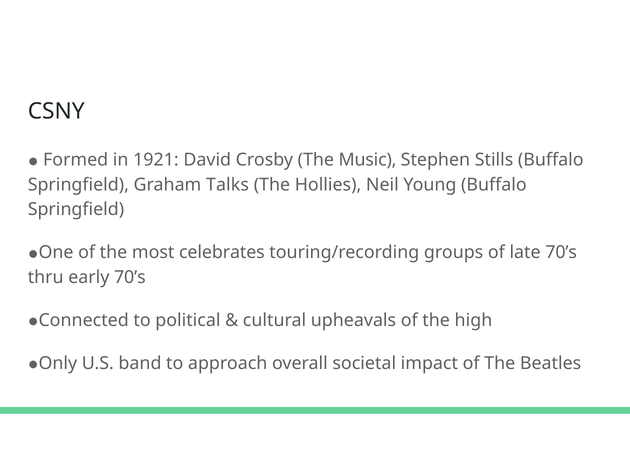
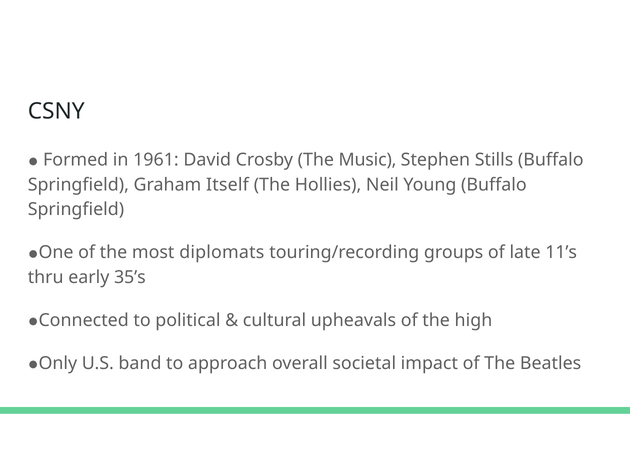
1921: 1921 -> 1961
Talks: Talks -> Itself
celebrates: celebrates -> diplomats
late 70’s: 70’s -> 11’s
early 70’s: 70’s -> 35’s
